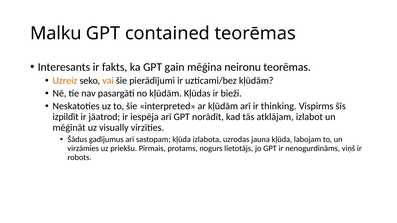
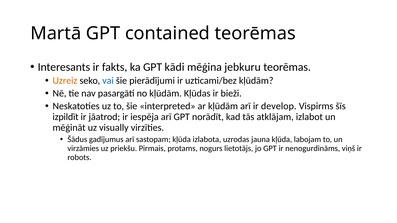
Malku: Malku -> Martā
gain: gain -> kādi
neironu: neironu -> jebkuru
vai colour: orange -> blue
thinking: thinking -> develop
